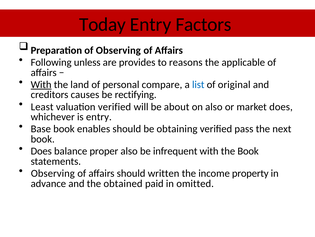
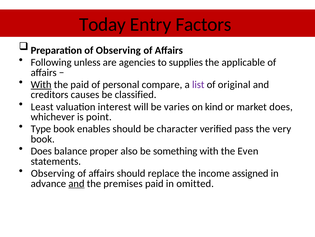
provides: provides -> agencies
reasons: reasons -> supplies
the land: land -> paid
list colour: blue -> purple
rectifying: rectifying -> classified
valuation verified: verified -> interest
about: about -> varies
on also: also -> kind
is entry: entry -> point
Base: Base -> Type
obtaining: obtaining -> character
next: next -> very
infrequent: infrequent -> something
the Book: Book -> Even
written: written -> replace
property: property -> assigned
and at (76, 183) underline: none -> present
obtained: obtained -> premises
